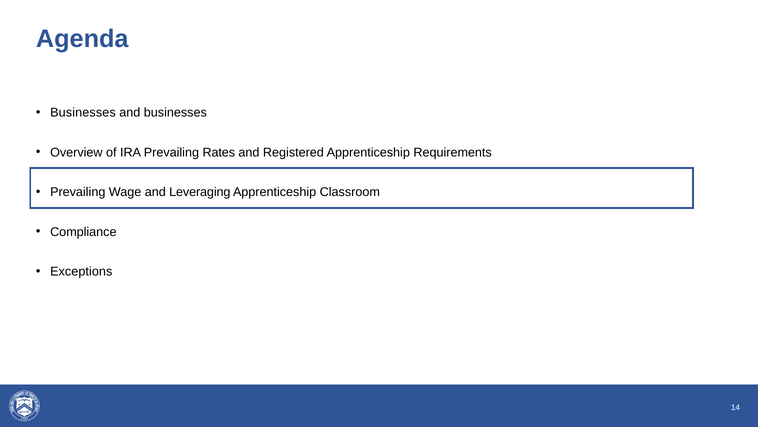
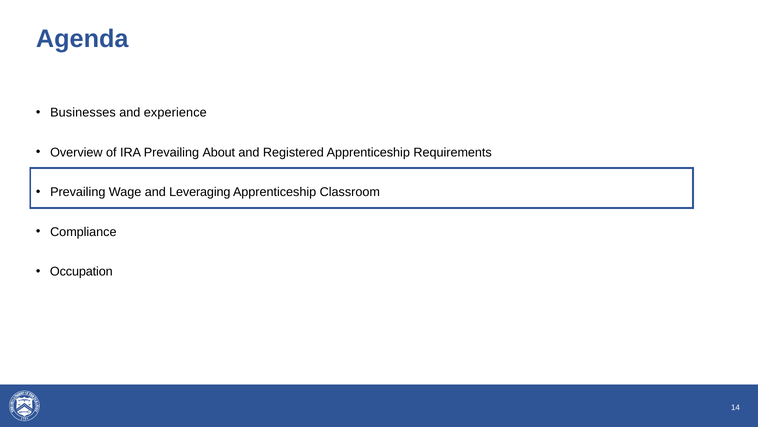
and businesses: businesses -> experience
Rates: Rates -> About
Exceptions: Exceptions -> Occupation
